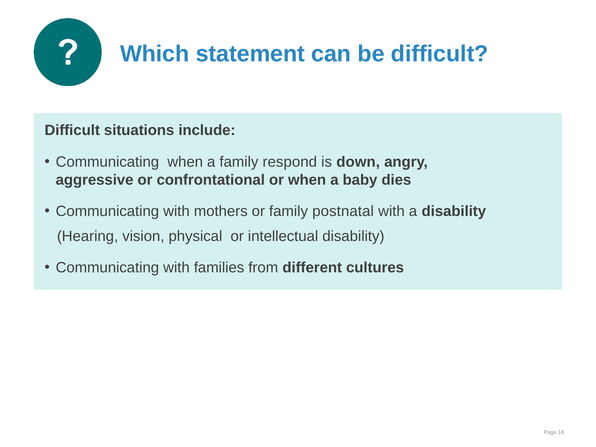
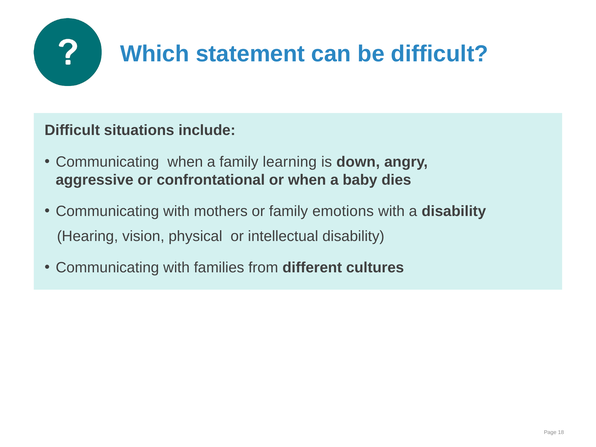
respond: respond -> learning
postnatal: postnatal -> emotions
